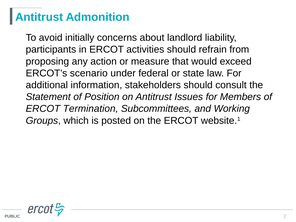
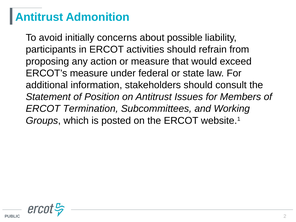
landlord: landlord -> possible
ERCOT’s scenario: scenario -> measure
